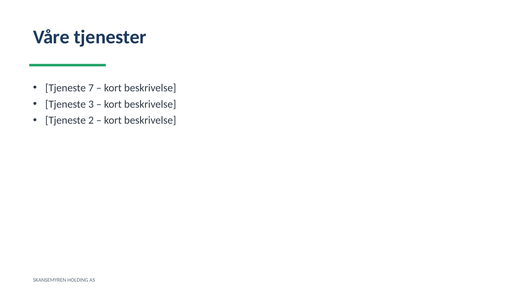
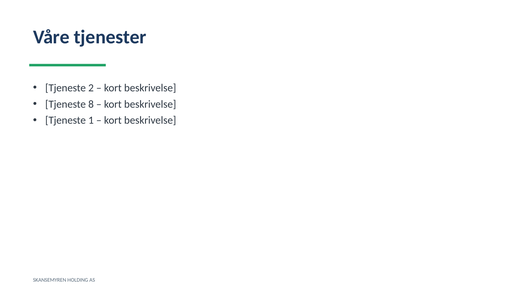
7: 7 -> 2
3: 3 -> 8
2: 2 -> 1
